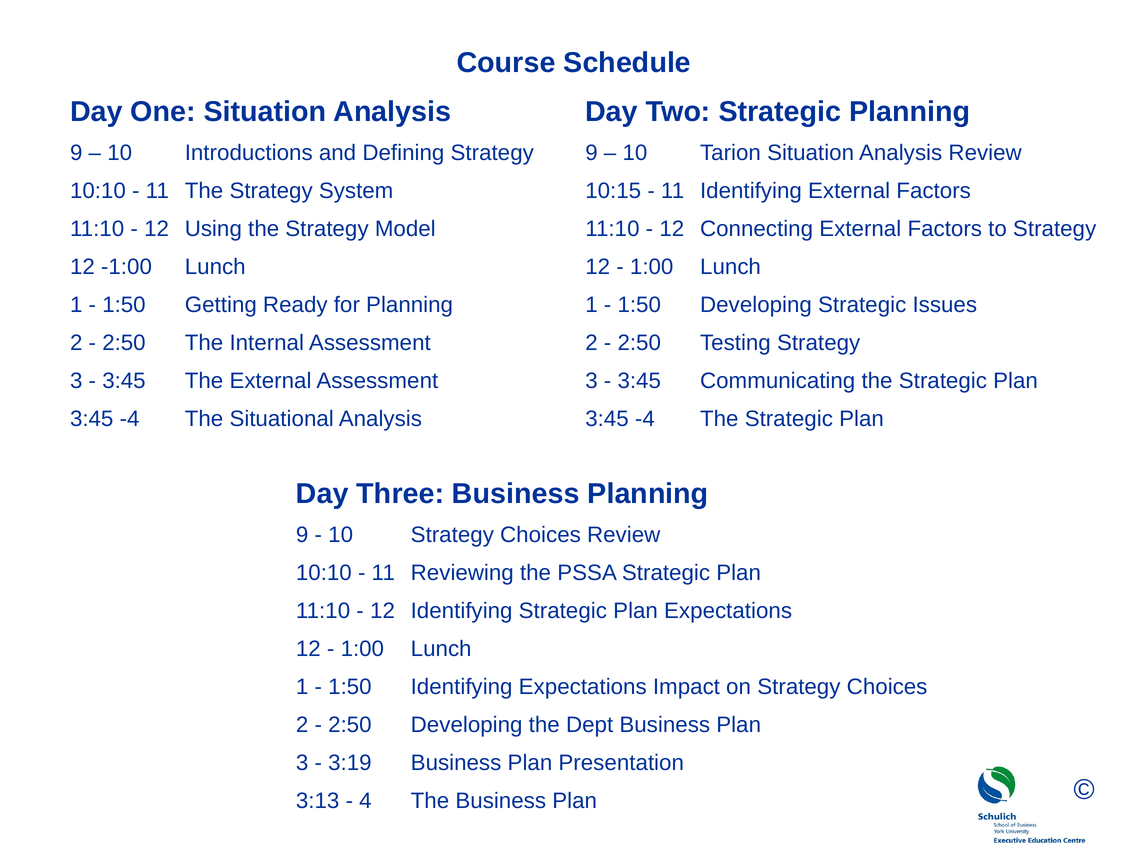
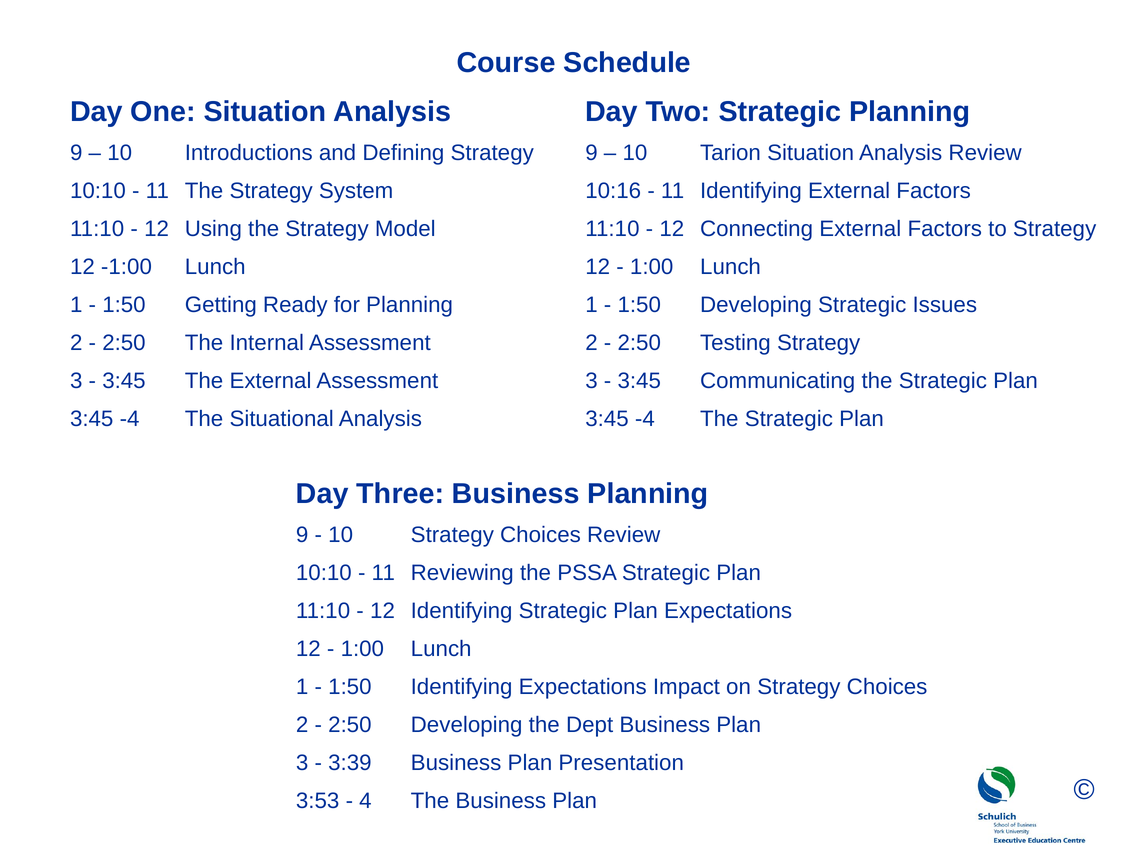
10:15: 10:15 -> 10:16
3:19: 3:19 -> 3:39
3:13: 3:13 -> 3:53
